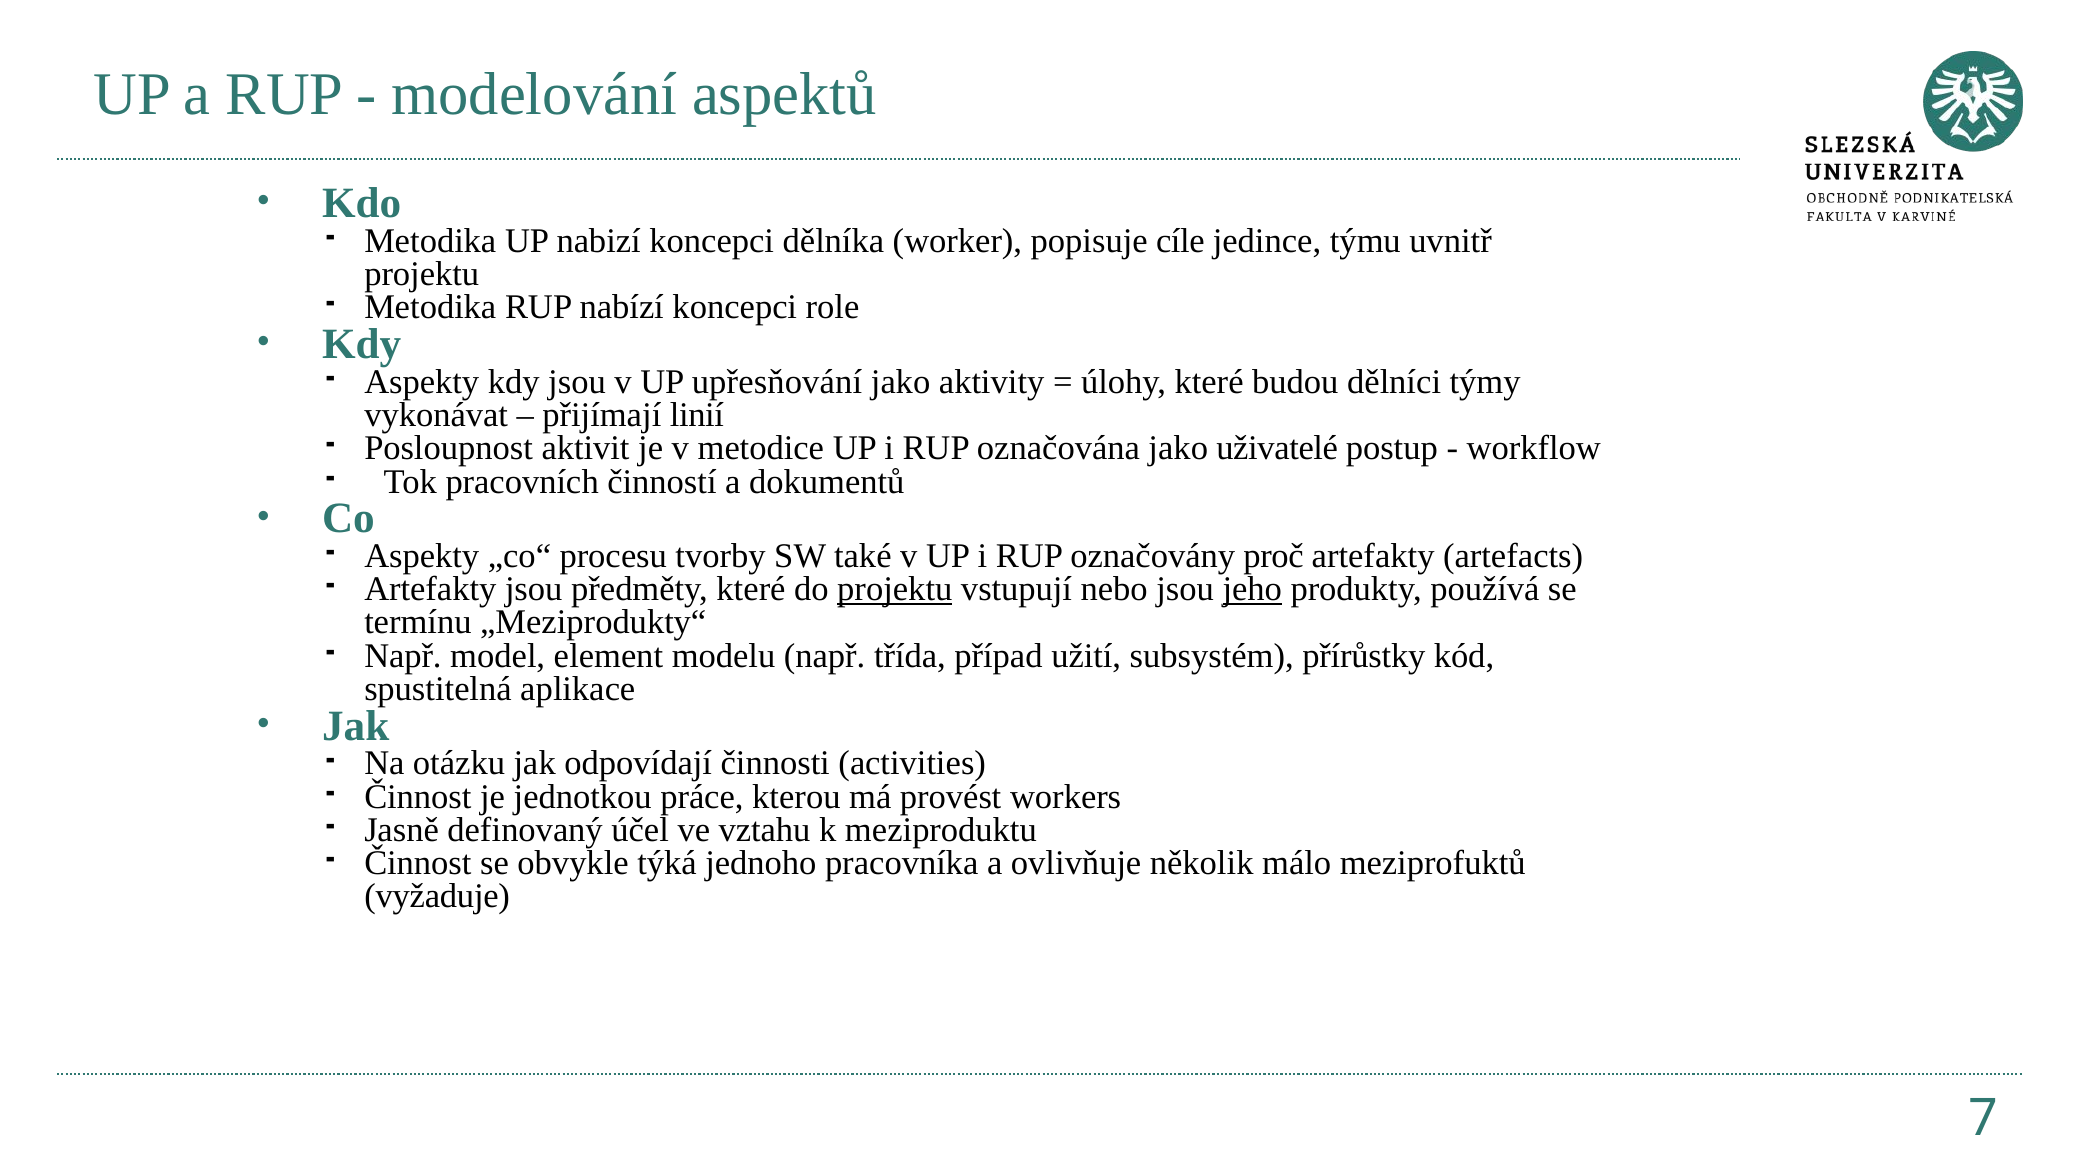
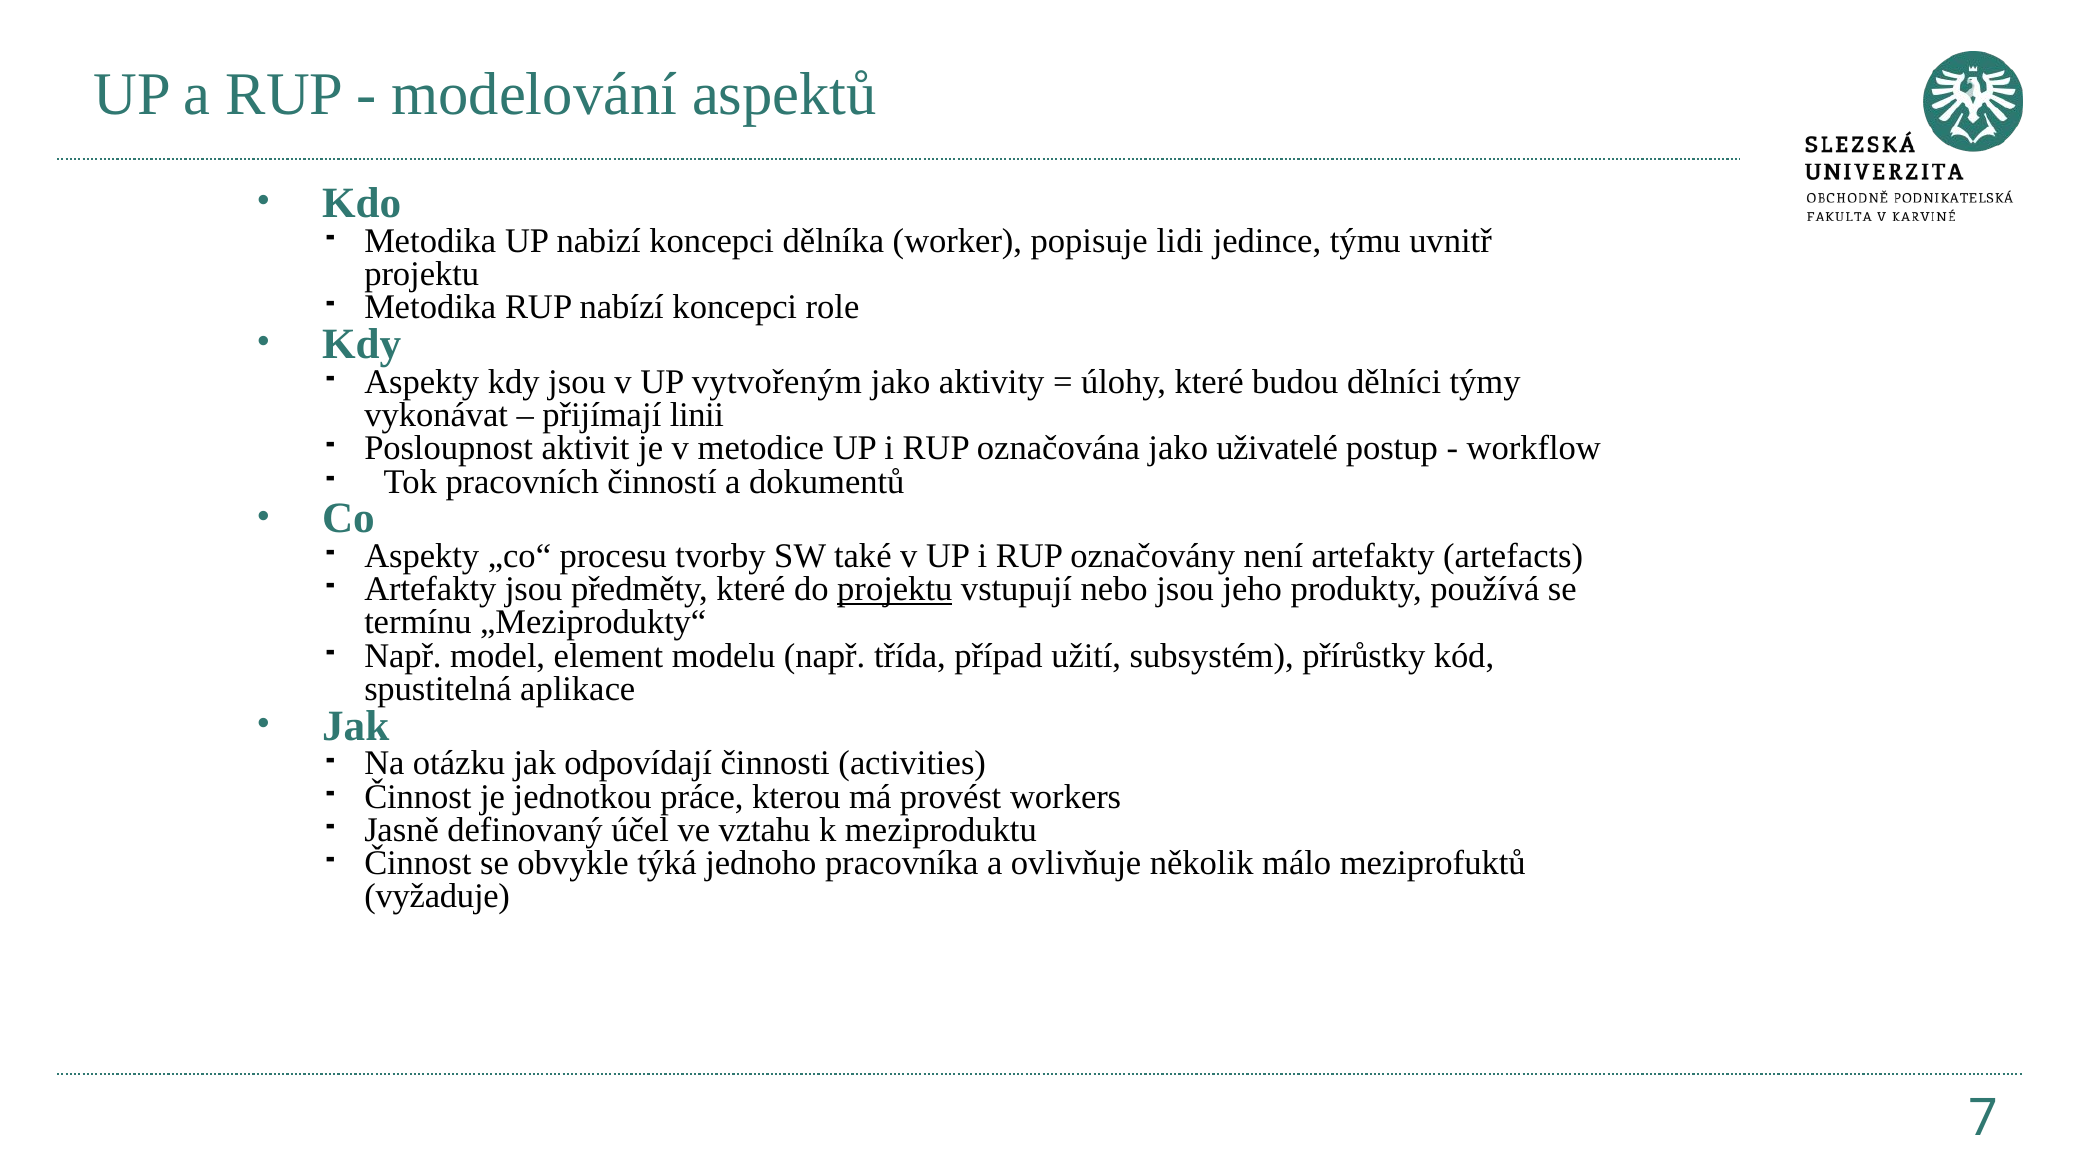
cíle: cíle -> lidi
upřesňování: upřesňování -> vytvořeným
linií: linií -> linii
proč: proč -> není
jeho underline: present -> none
